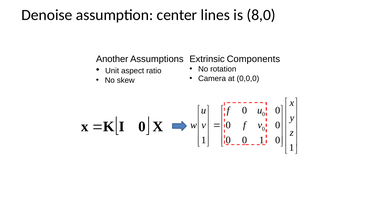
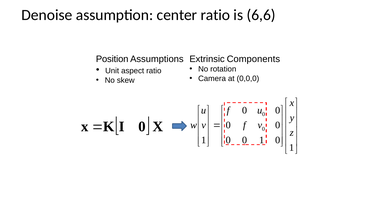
center lines: lines -> ratio
8,0: 8,0 -> 6,6
Another: Another -> Position
